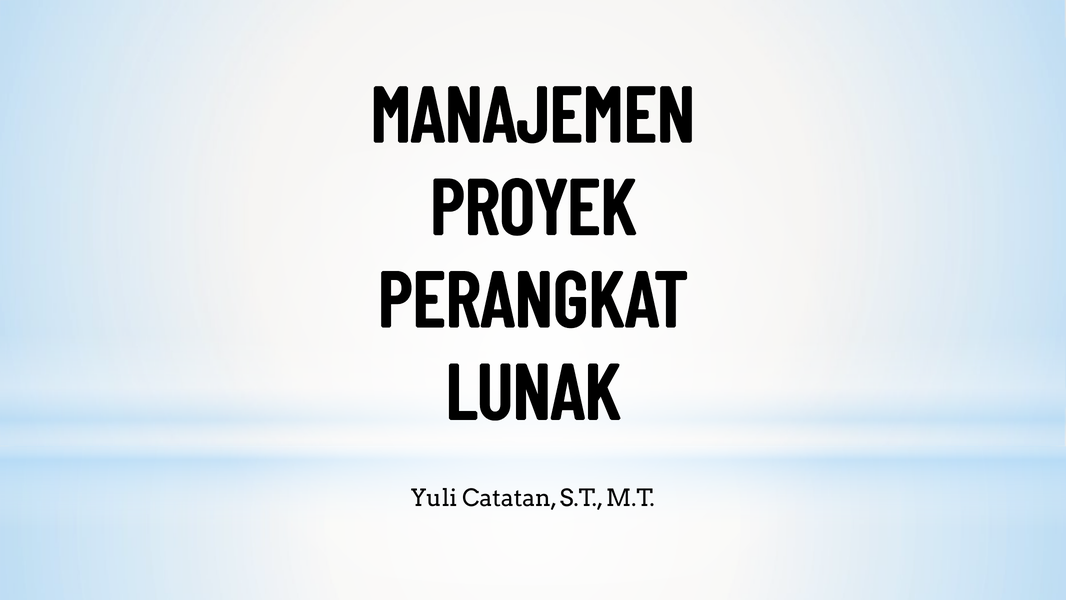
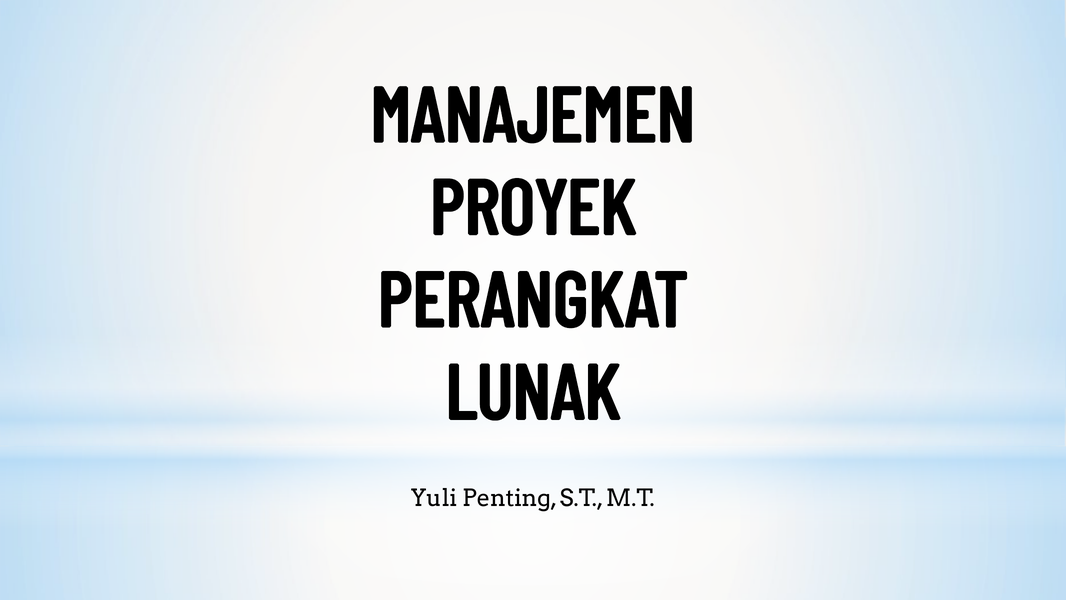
Catatan: Catatan -> Penting
